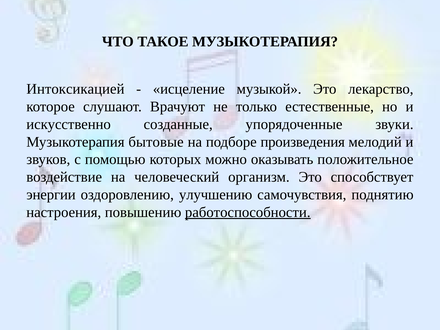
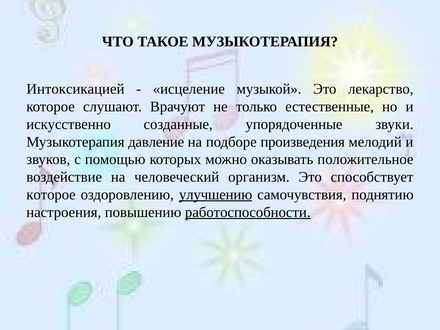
бытовые: бытовые -> давление
энергии at (51, 195): энергии -> которое
улучшению underline: none -> present
